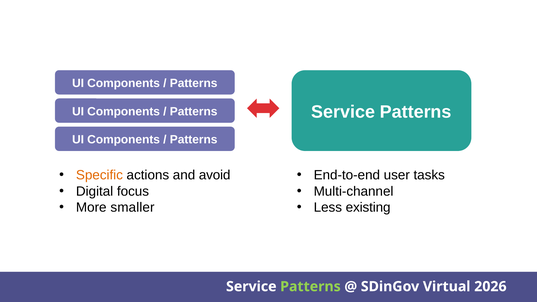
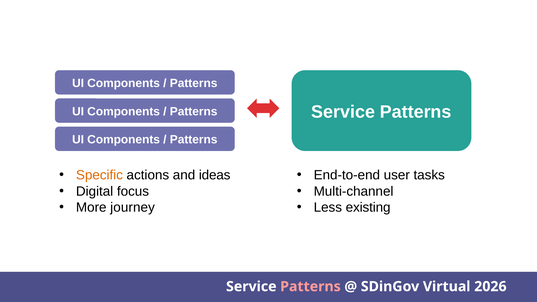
avoid: avoid -> ideas
smaller: smaller -> journey
Patterns at (310, 287) colour: light green -> pink
